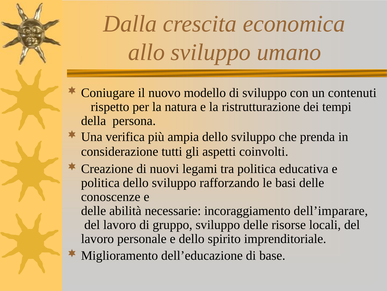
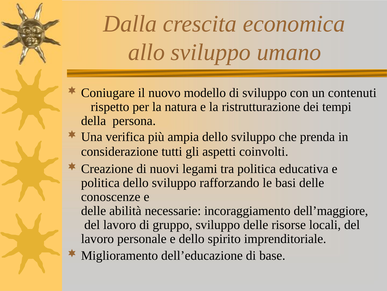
dell’imparare: dell’imparare -> dell’maggiore
